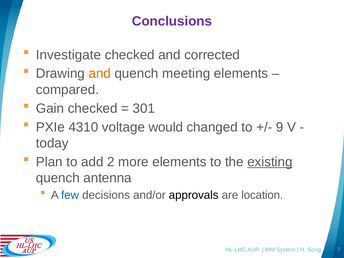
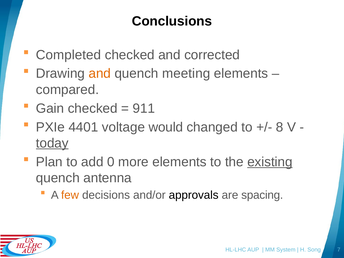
Conclusions colour: purple -> black
Investigate: Investigate -> Completed
301: 301 -> 911
4310: 4310 -> 4401
9: 9 -> 8
today underline: none -> present
2: 2 -> 0
few colour: blue -> orange
location: location -> spacing
